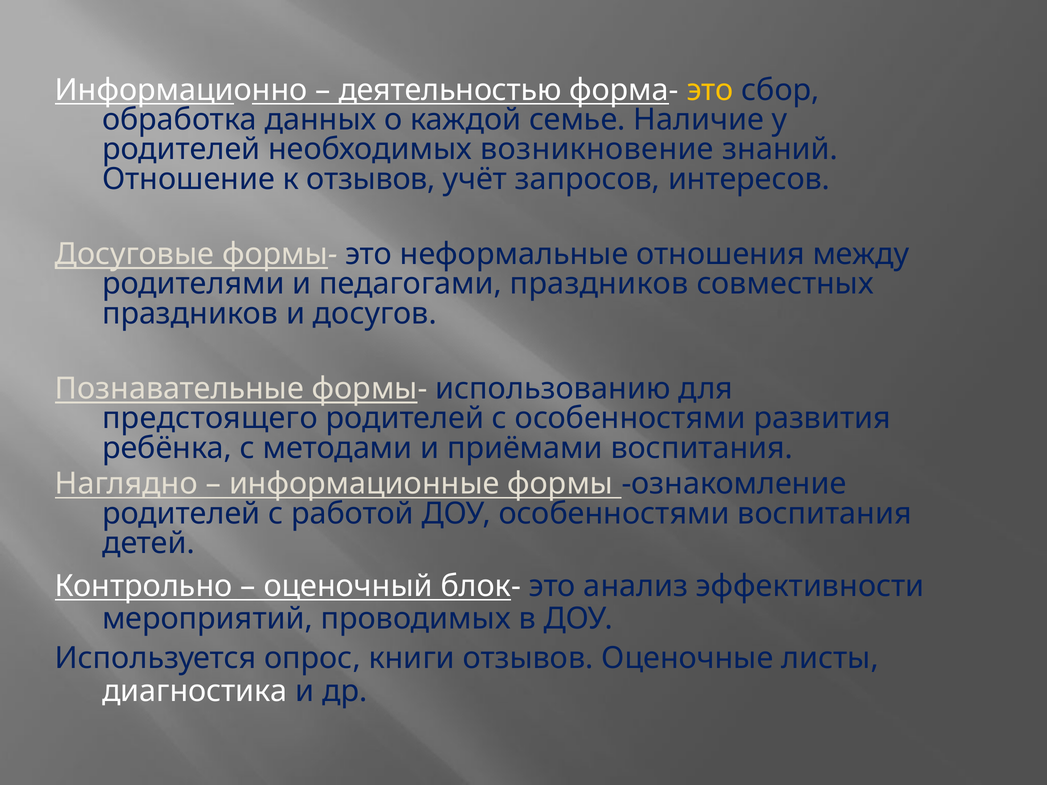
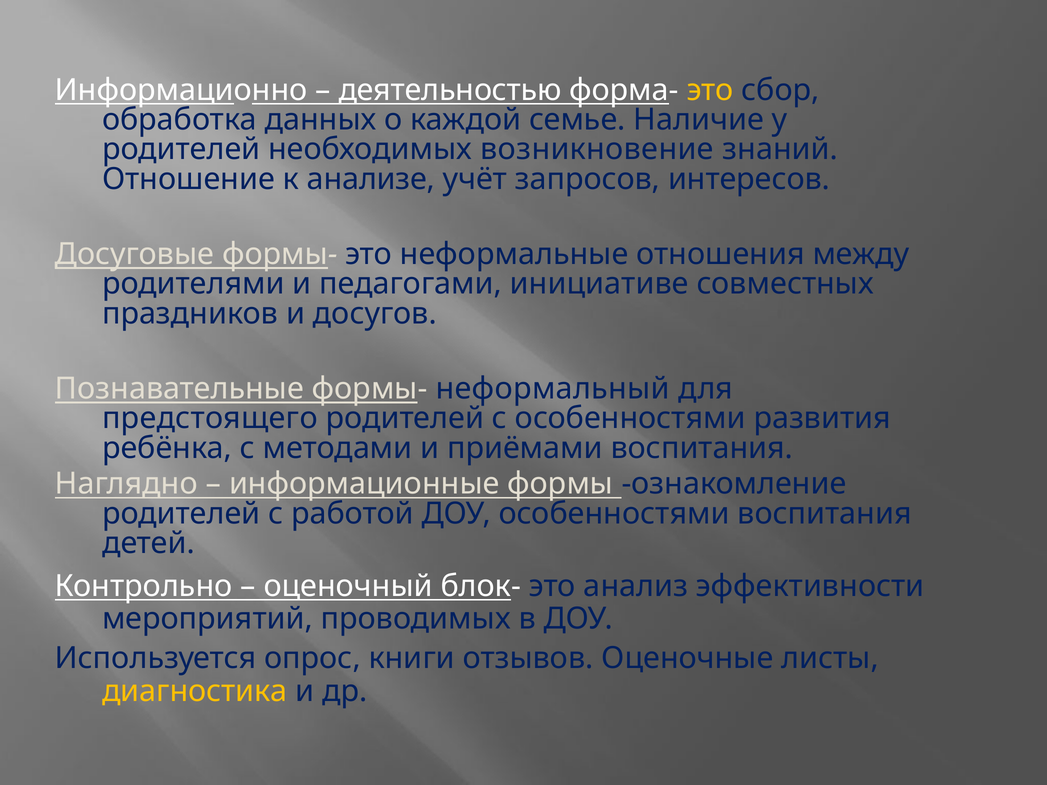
к отзывов: отзывов -> анализе
педагогами праздников: праздников -> инициативе
использованию: использованию -> неформальный
диагностика colour: white -> yellow
